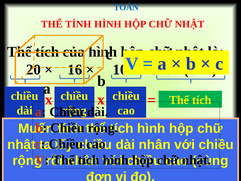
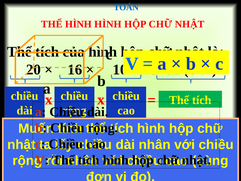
THỂ TÍNH: TÍNH -> HÌNH
